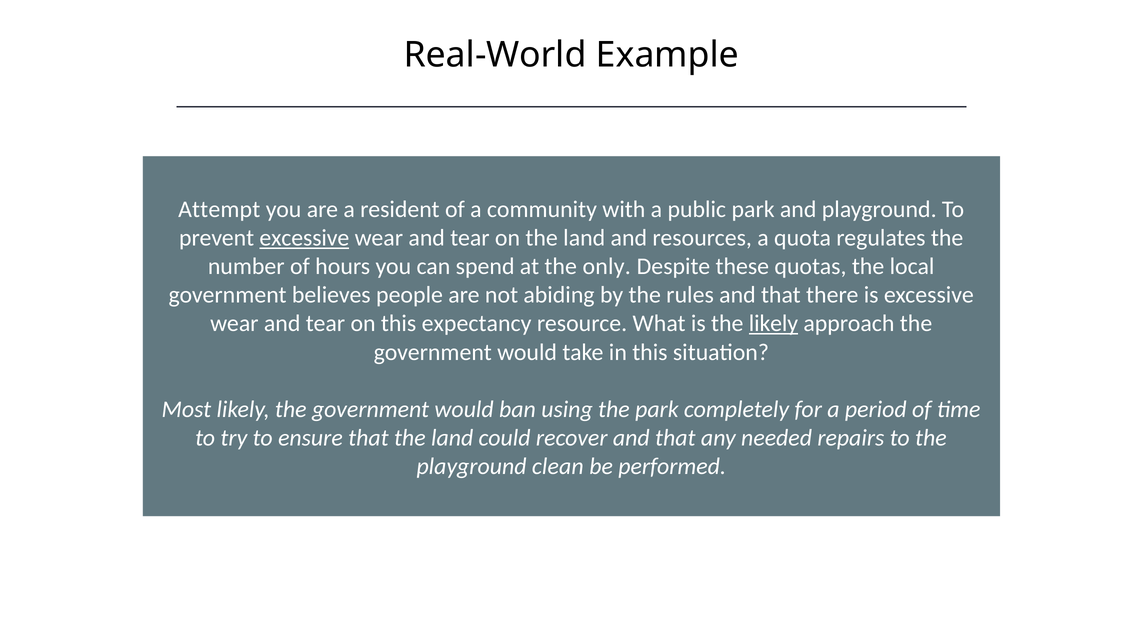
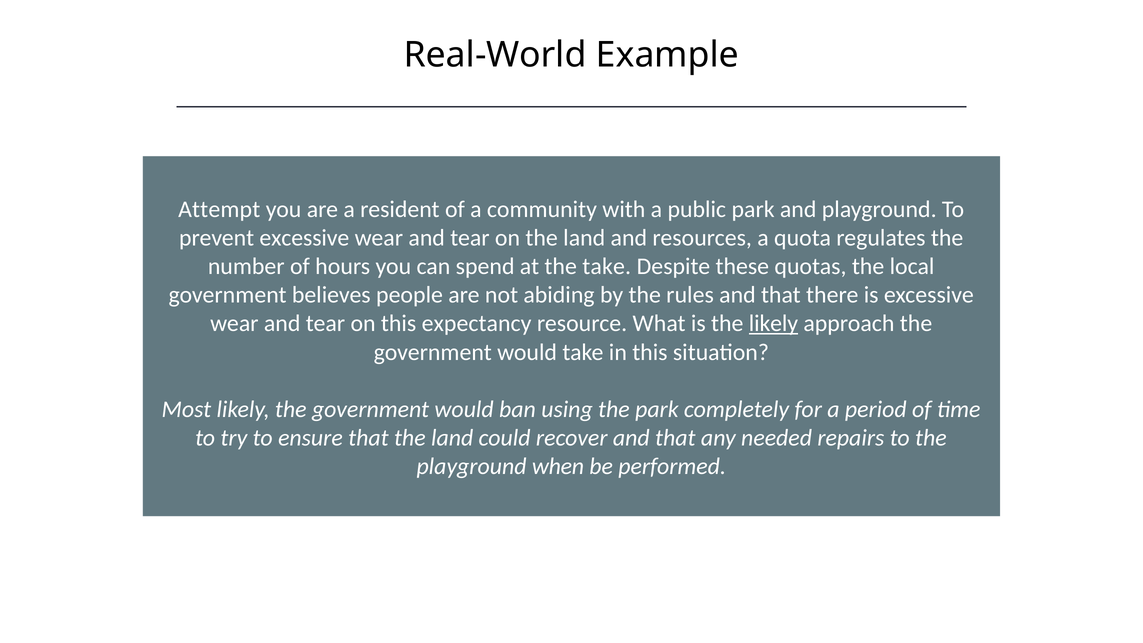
excessive at (304, 238) underline: present -> none
the only: only -> take
clean: clean -> when
